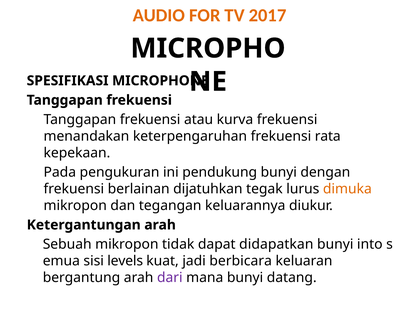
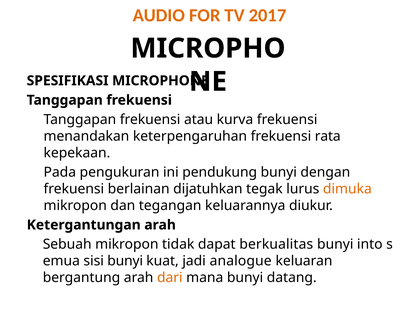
didapatkan: didapatkan -> berkualitas
sisi levels: levels -> bunyi
berbicara: berbicara -> analogue
dari colour: purple -> orange
